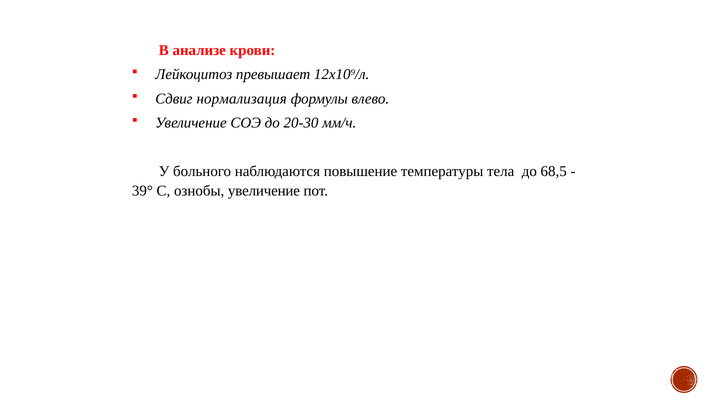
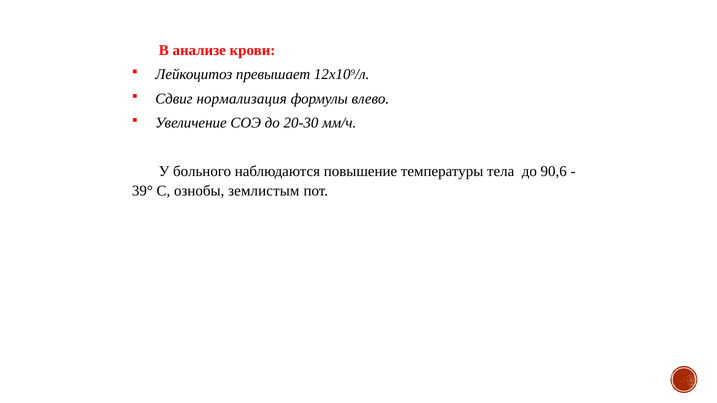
68,5: 68,5 -> 90,6
ознобы увеличение: увеличение -> землистым
